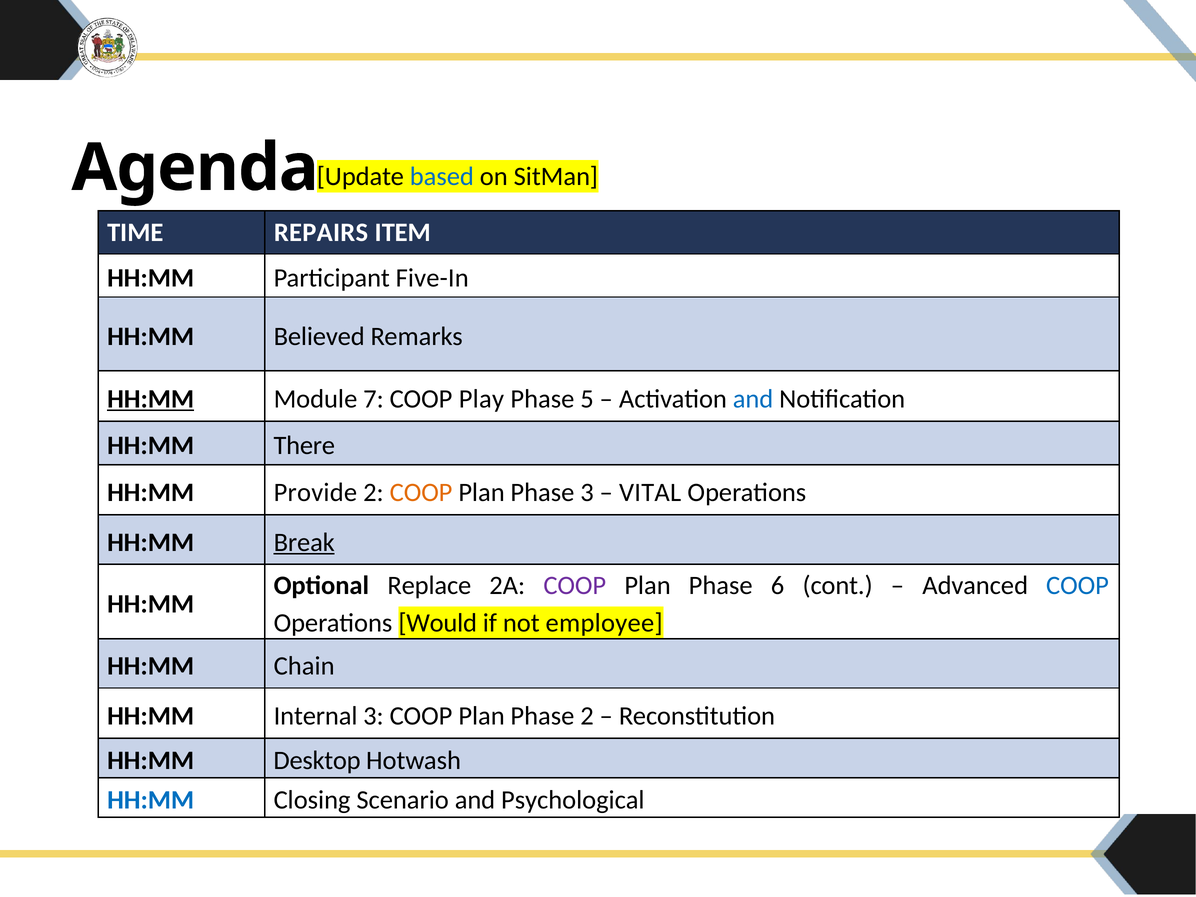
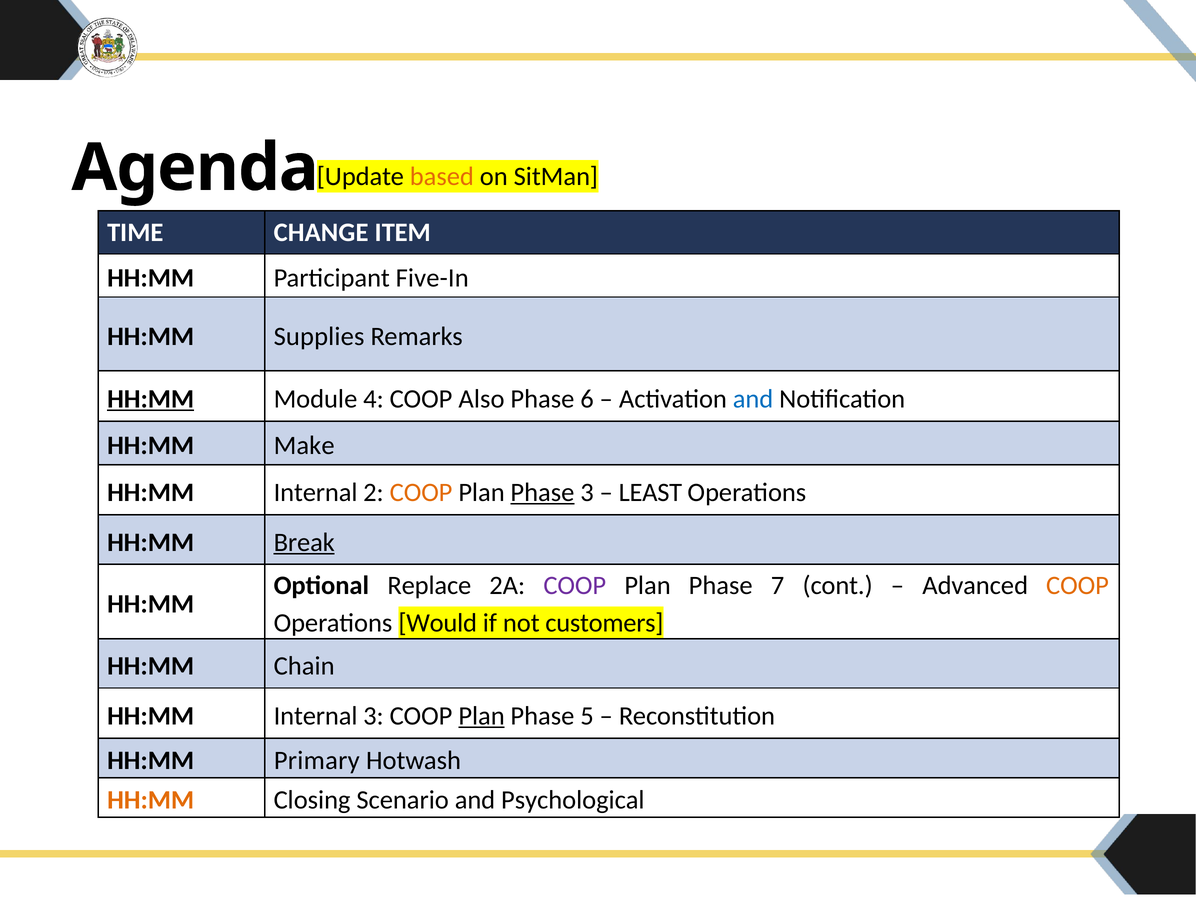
based colour: blue -> orange
REPAIRS: REPAIRS -> CHANGE
Believed: Believed -> Supplies
7: 7 -> 4
Play: Play -> Also
5: 5 -> 6
There: There -> Make
Provide at (315, 493): Provide -> Internal
Phase at (542, 493) underline: none -> present
VITAL: VITAL -> LEAST
6: 6 -> 7
COOP at (1077, 586) colour: blue -> orange
employee: employee -> customers
Plan at (482, 716) underline: none -> present
Phase 2: 2 -> 5
Desktop: Desktop -> Primary
HH:MM at (151, 800) colour: blue -> orange
